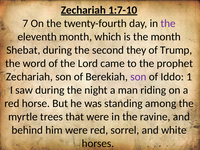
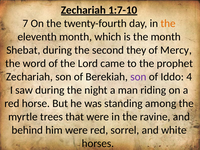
the at (168, 23) colour: purple -> orange
Trump: Trump -> Mercy
1: 1 -> 4
